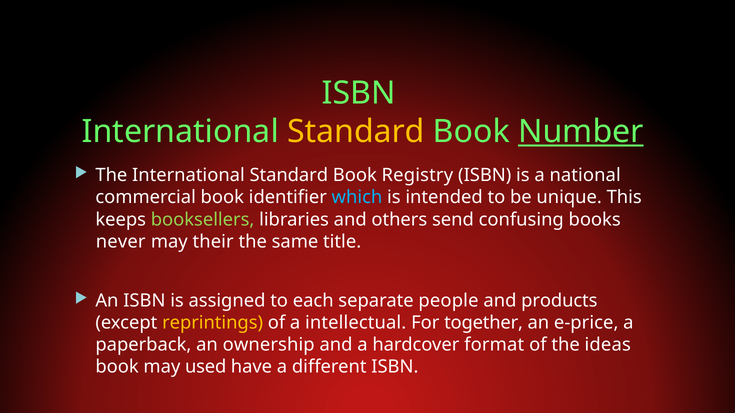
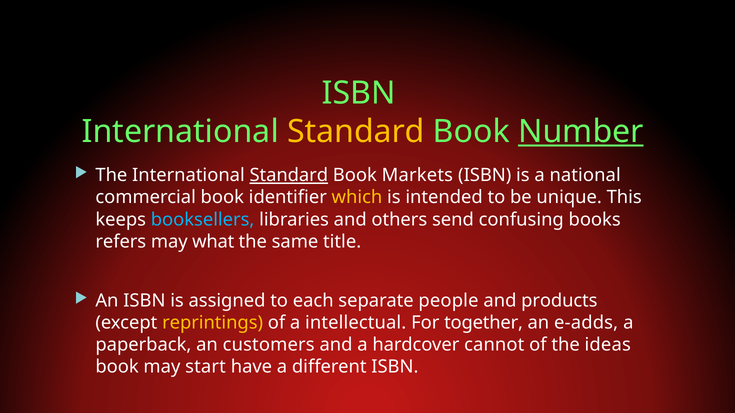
Standard at (289, 176) underline: none -> present
Registry: Registry -> Markets
which colour: light blue -> yellow
booksellers colour: light green -> light blue
never: never -> refers
their: their -> what
e-price: e-price -> e-adds
ownership: ownership -> customers
format: format -> cannot
used: used -> start
